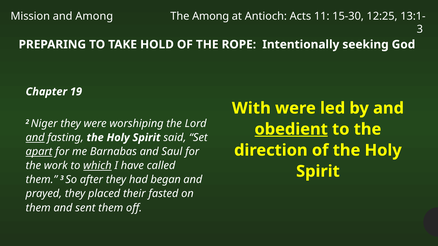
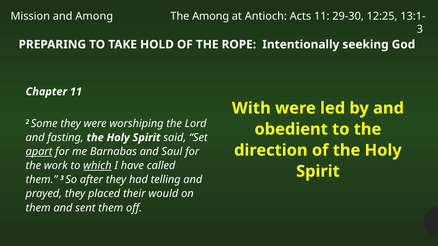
15-30: 15-30 -> 29-30
Chapter 19: 19 -> 11
Niger: Niger -> Some
obedient underline: present -> none
and at (35, 138) underline: present -> none
began: began -> telling
fasted: fasted -> would
